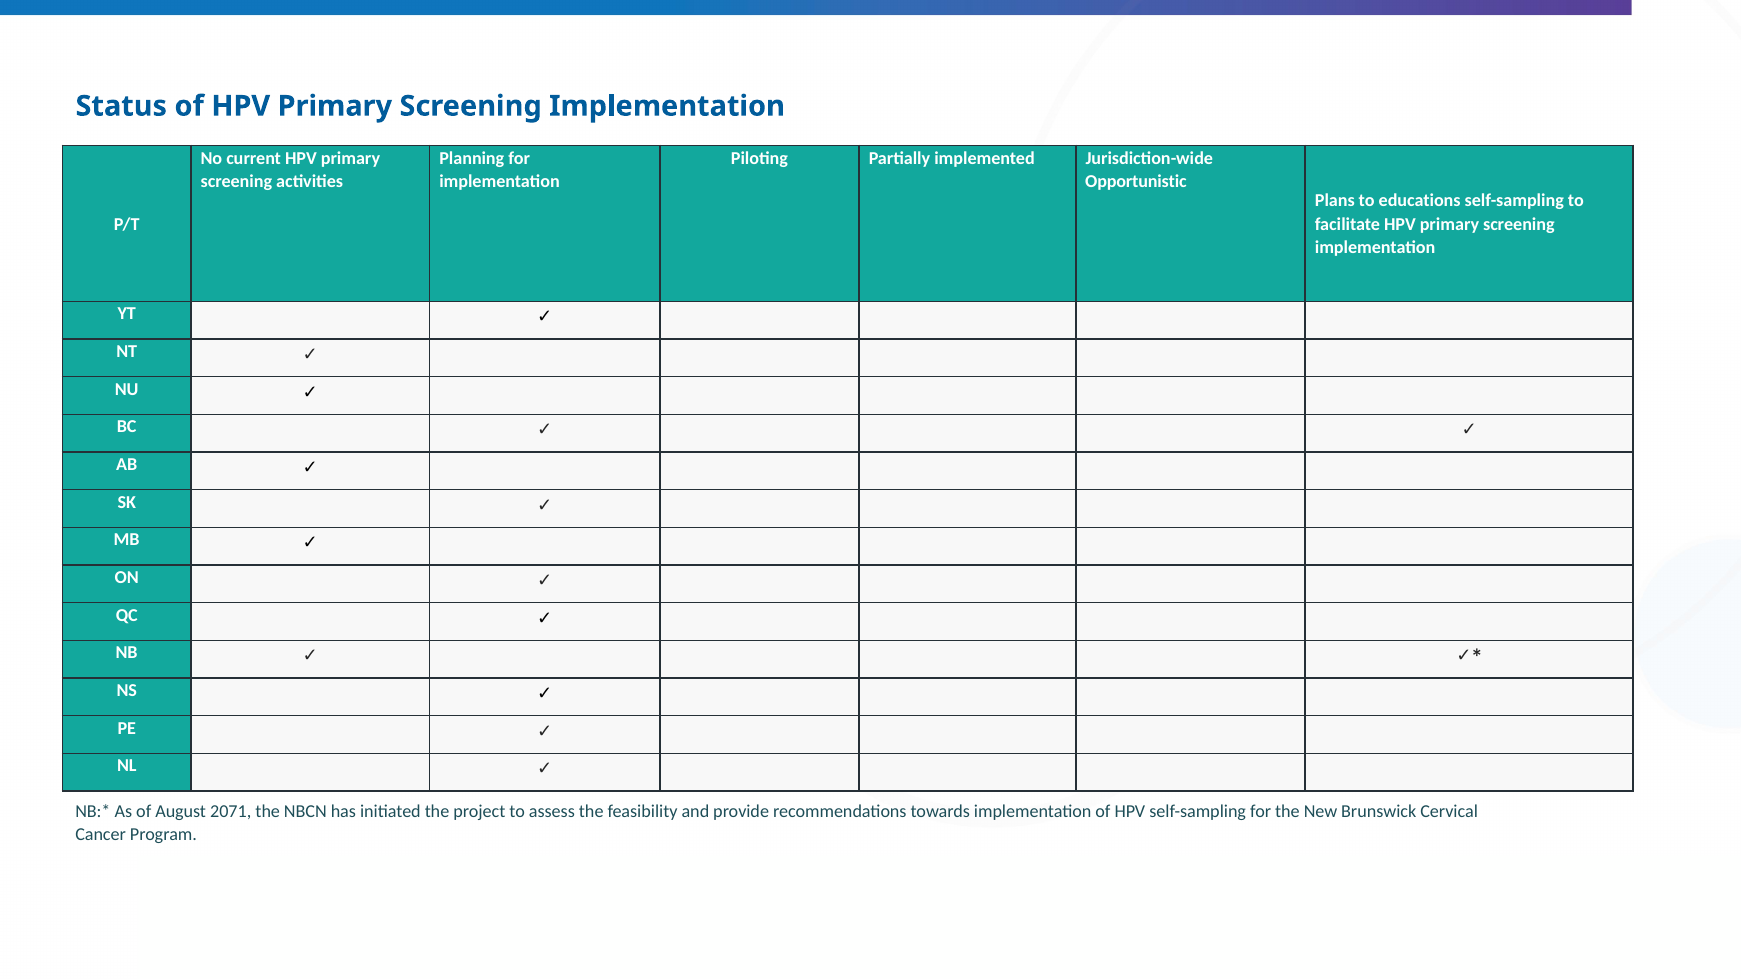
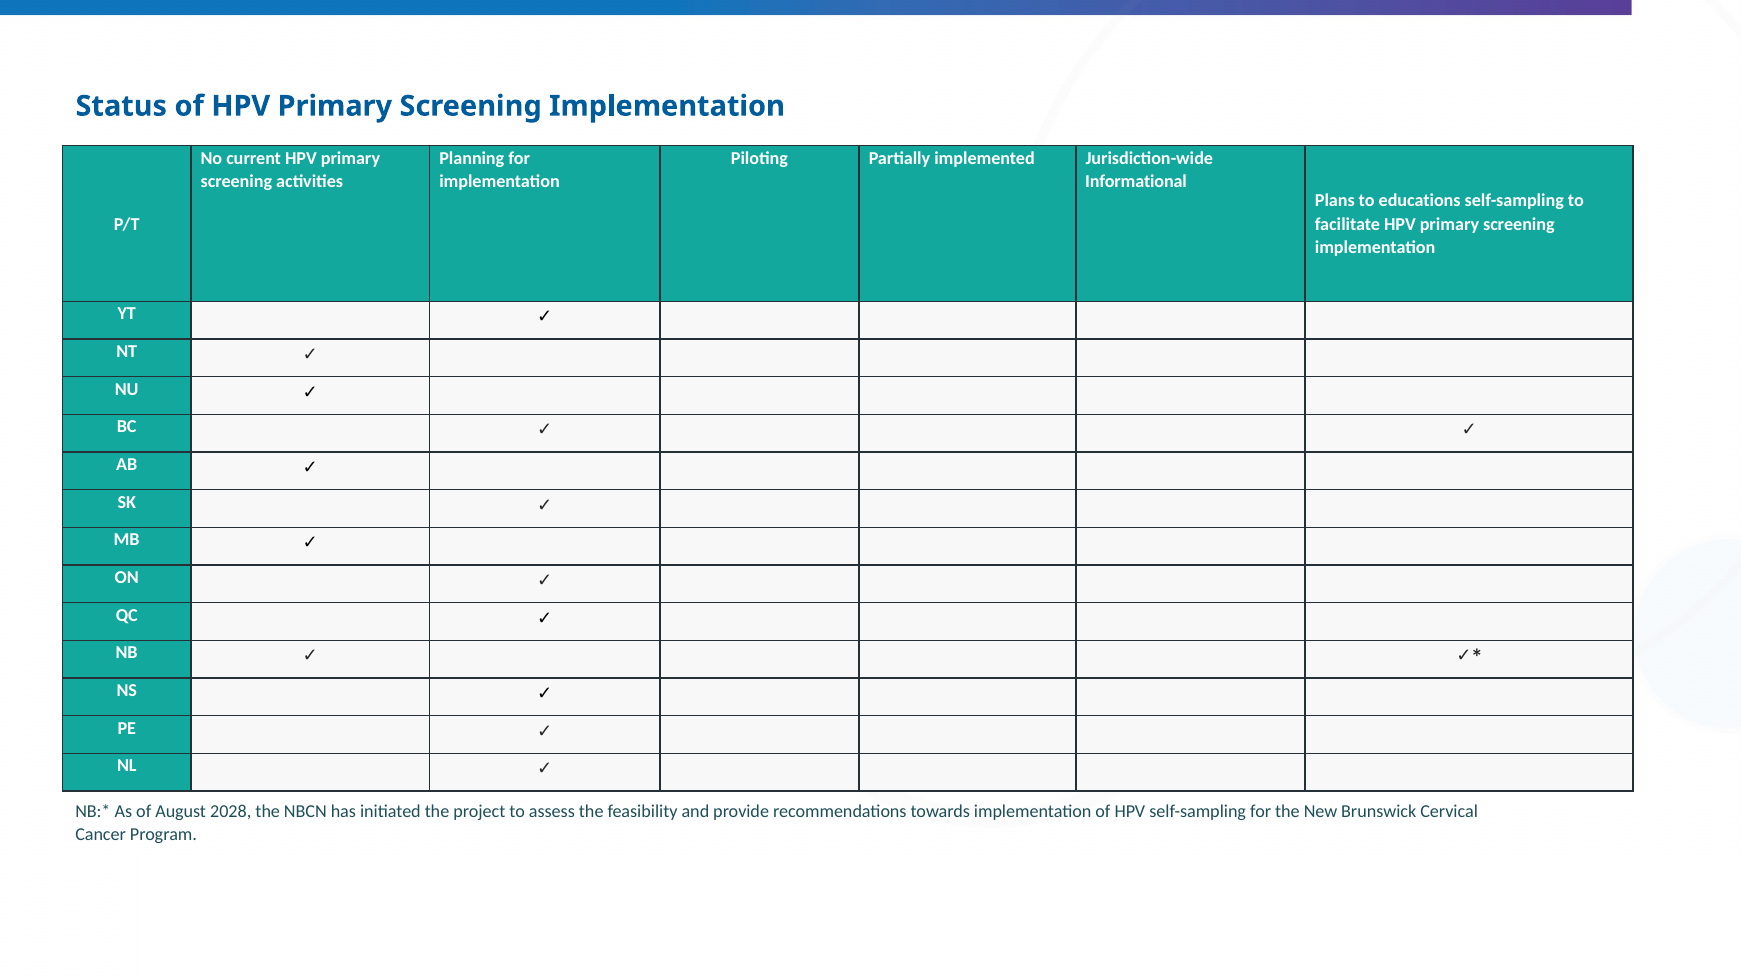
Opportunistic: Opportunistic -> Informational
2071: 2071 -> 2028
